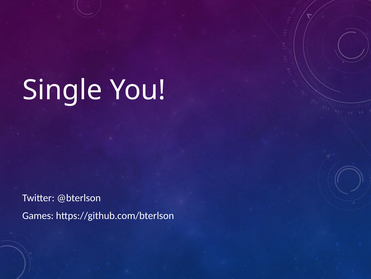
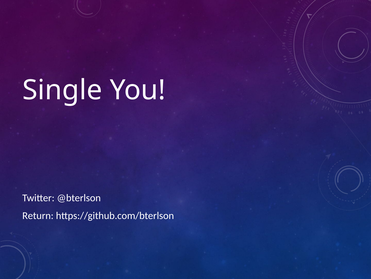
Games: Games -> Return
